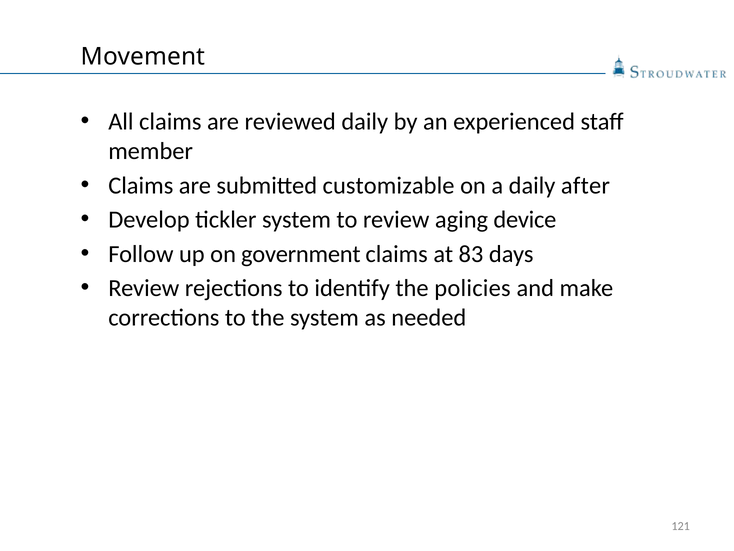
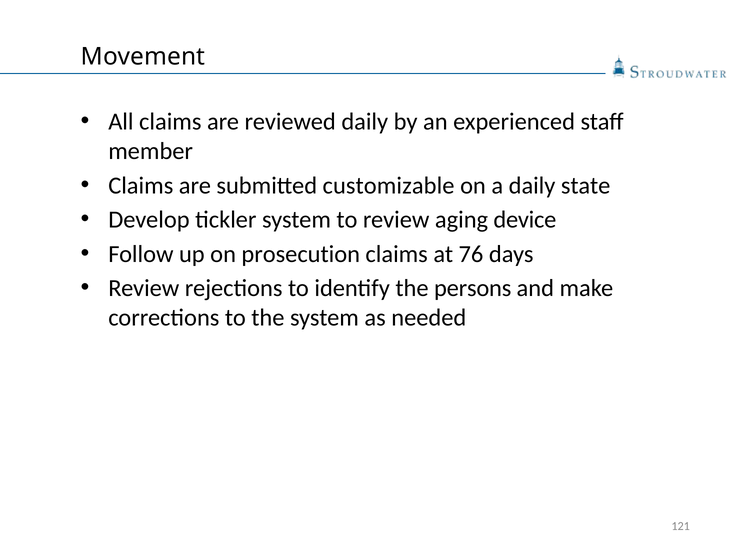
after: after -> state
government: government -> prosecution
83: 83 -> 76
policies: policies -> persons
